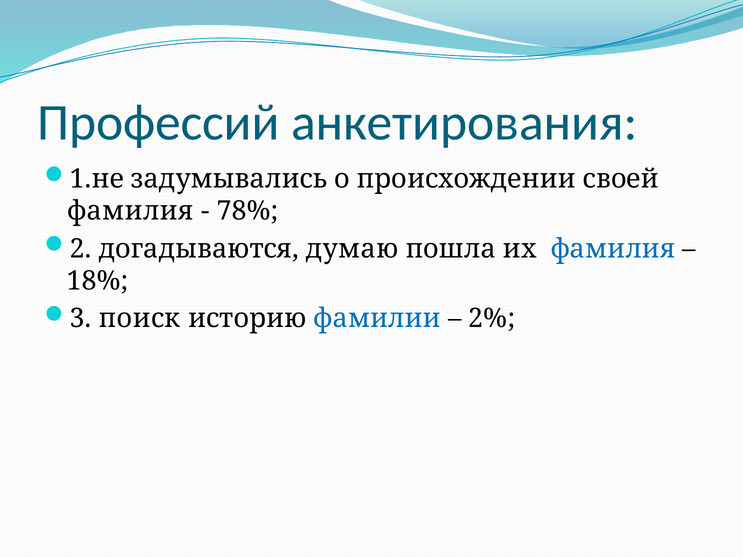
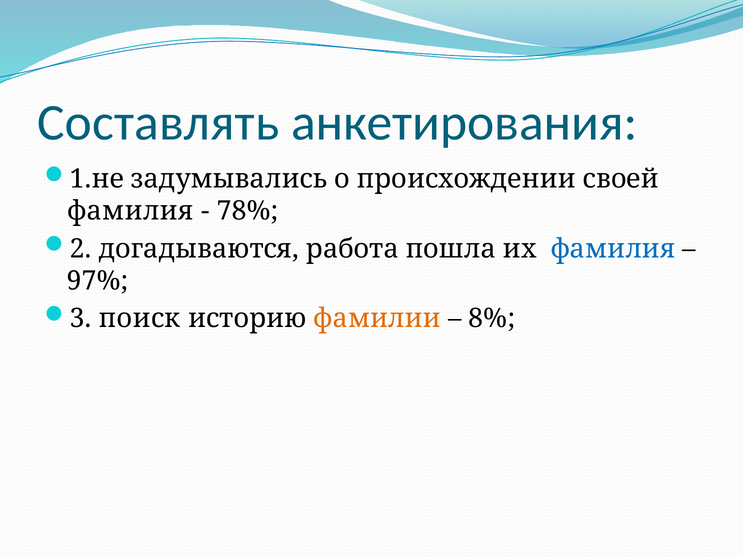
Профессий: Профессий -> Составлять
думаю: думаю -> работа
18%: 18% -> 97%
фамилии colour: blue -> orange
2%: 2% -> 8%
